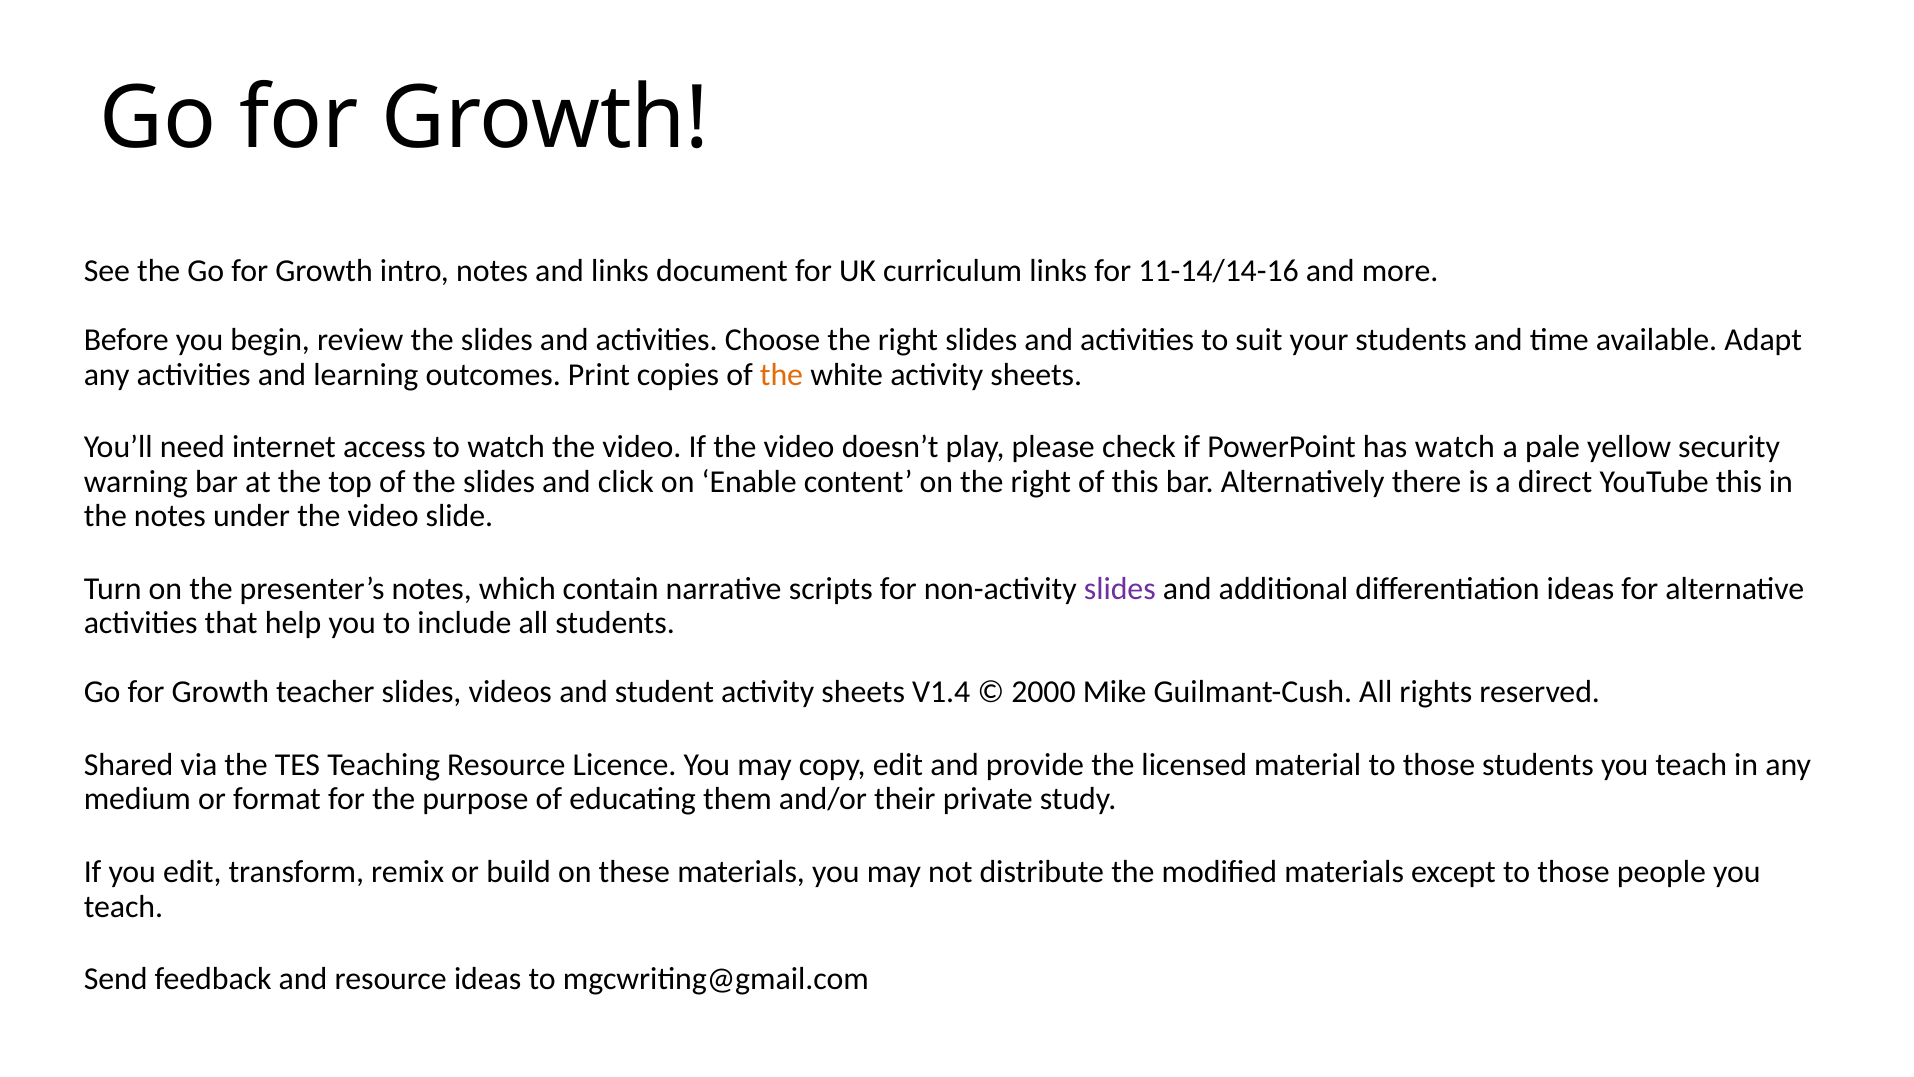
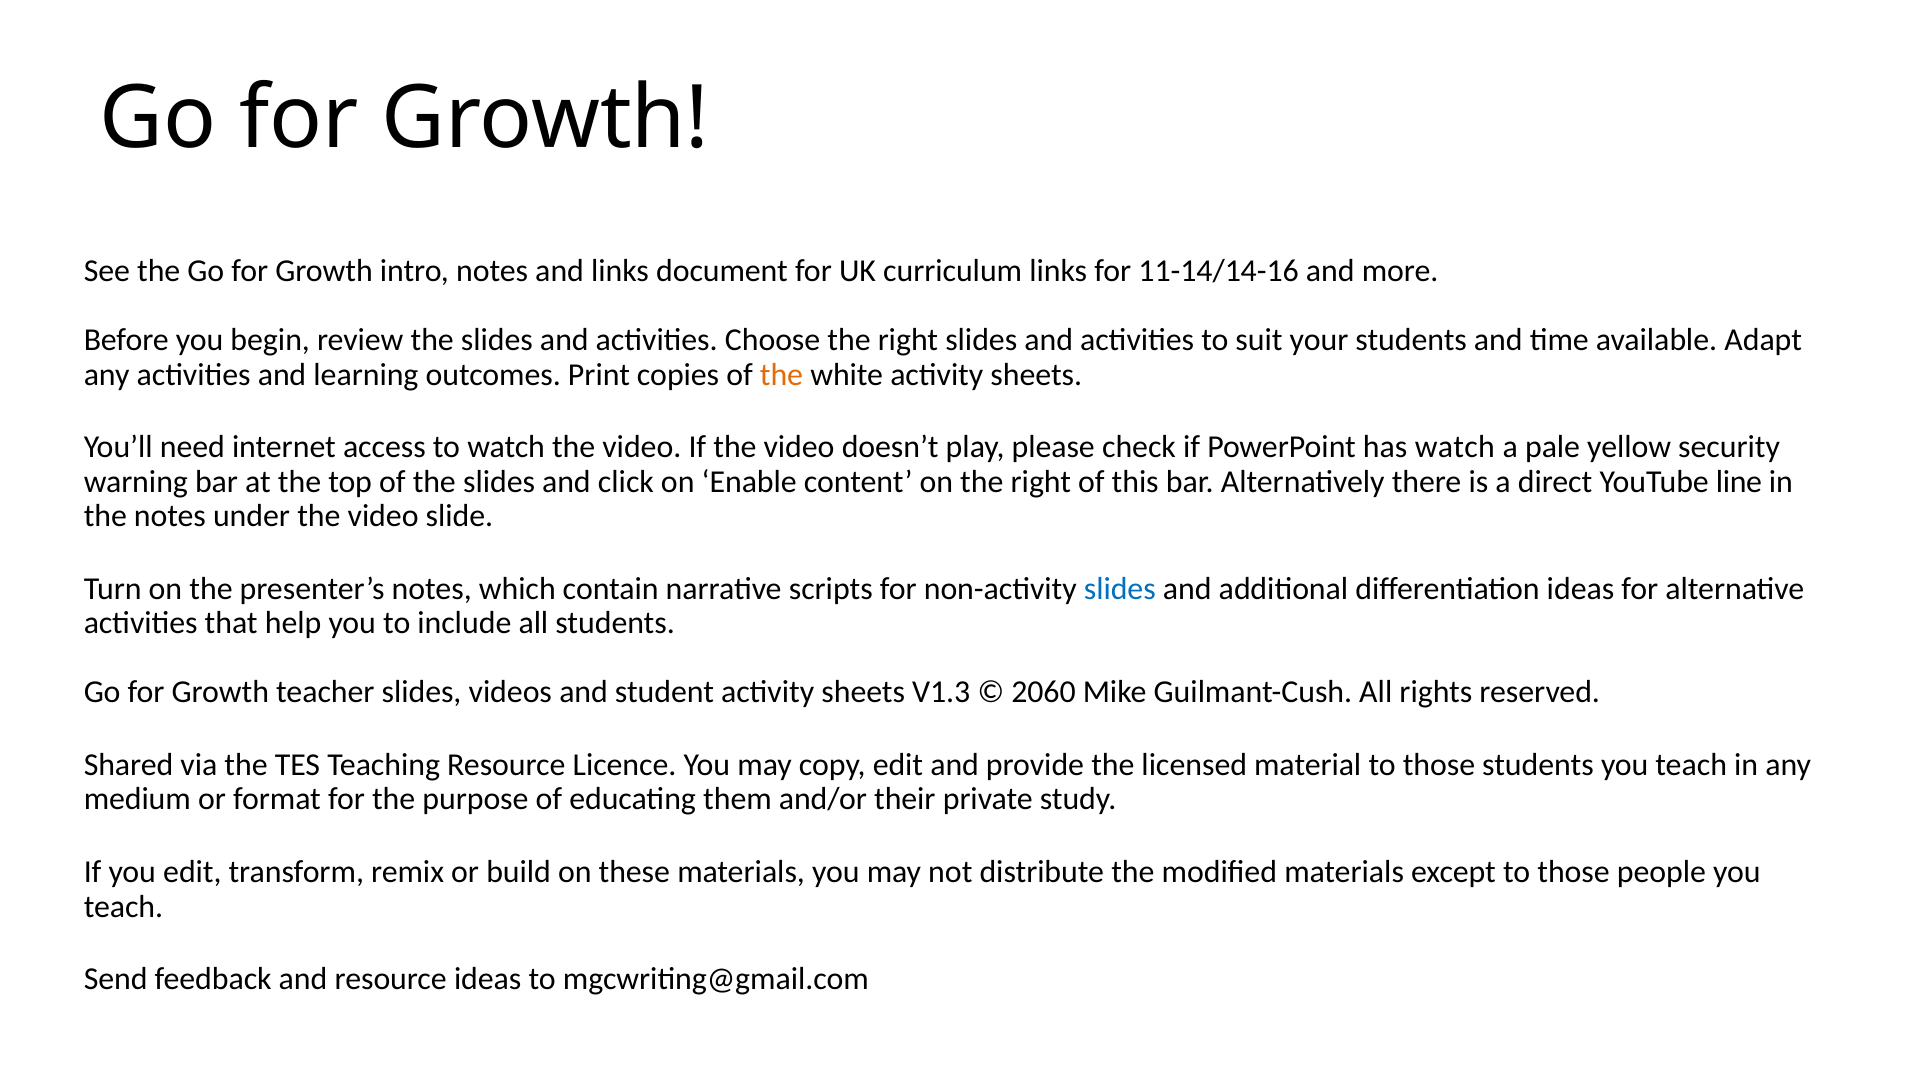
YouTube this: this -> line
slides at (1120, 589) colour: purple -> blue
V1.4: V1.4 -> V1.3
2000: 2000 -> 2060
